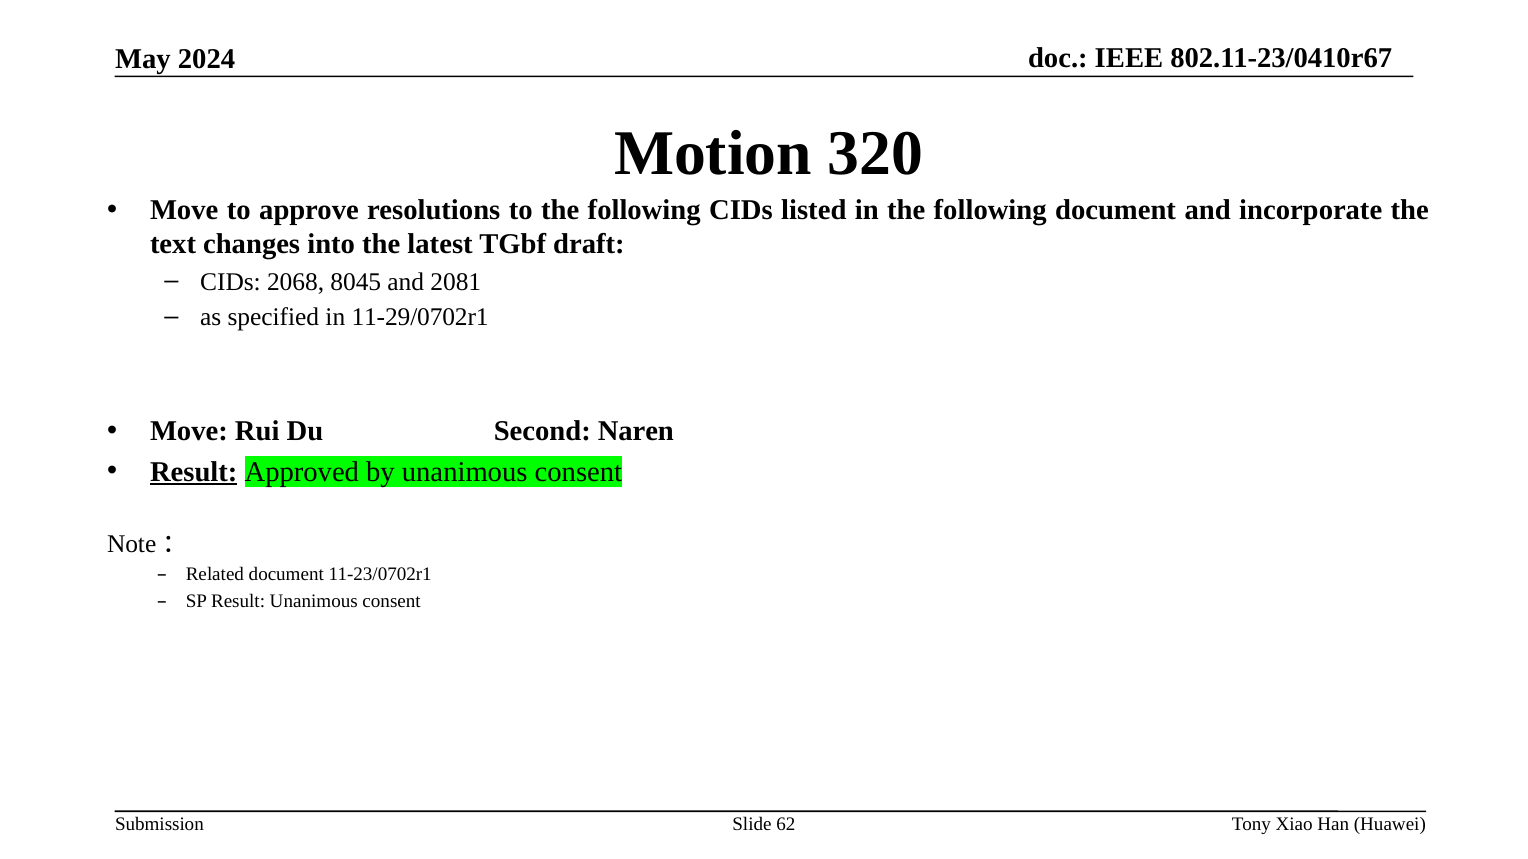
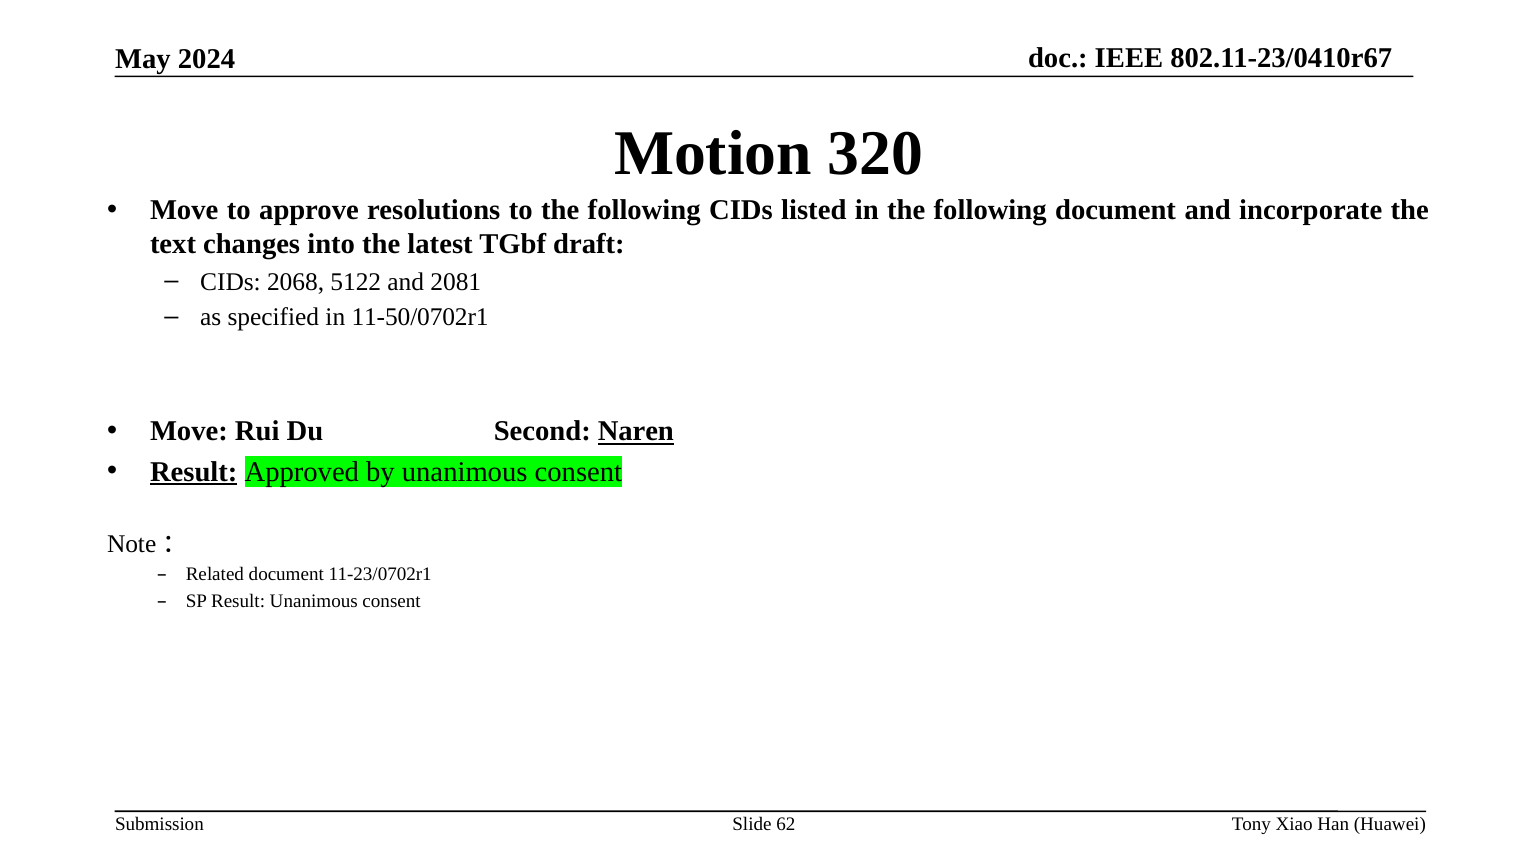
8045: 8045 -> 5122
11-29/0702r1: 11-29/0702r1 -> 11-50/0702r1
Naren underline: none -> present
